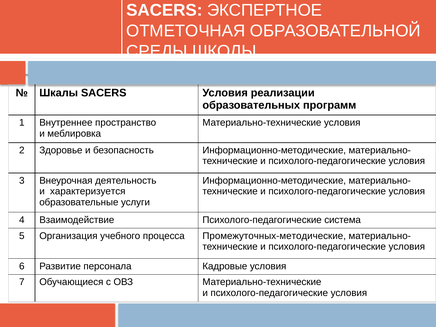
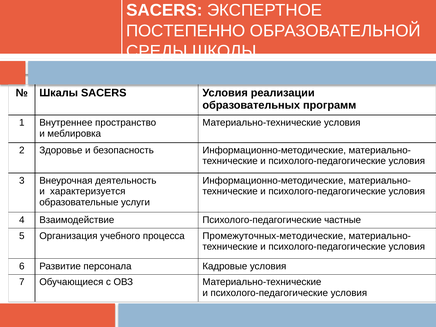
ОТМЕТОЧНАЯ: ОТМЕТОЧНАЯ -> ПОСТЕПЕННО
система: система -> частные
